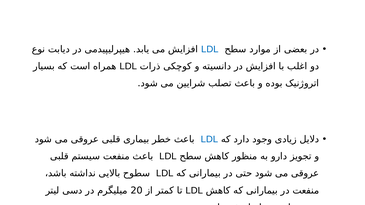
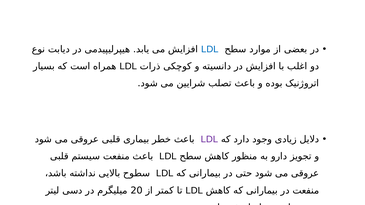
LDL at (209, 139) colour: blue -> purple
